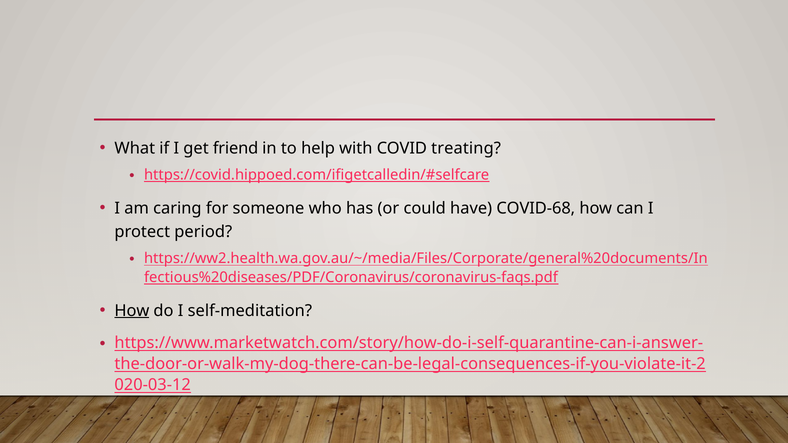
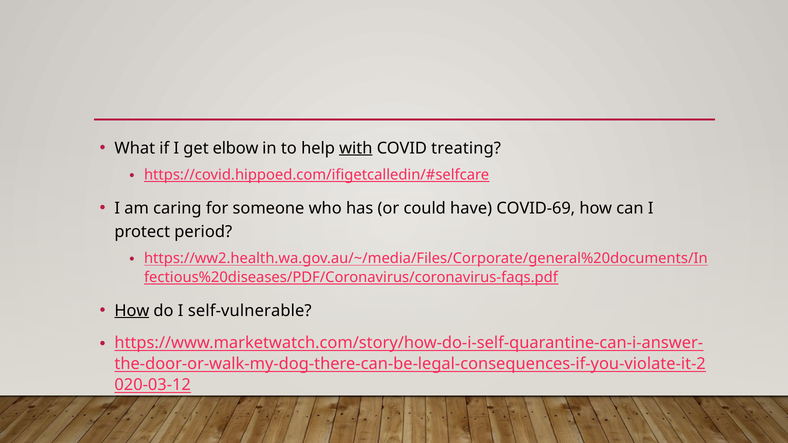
friend: friend -> elbow
with underline: none -> present
COVID-68: COVID-68 -> COVID-69
self-meditation: self-meditation -> self-vulnerable
